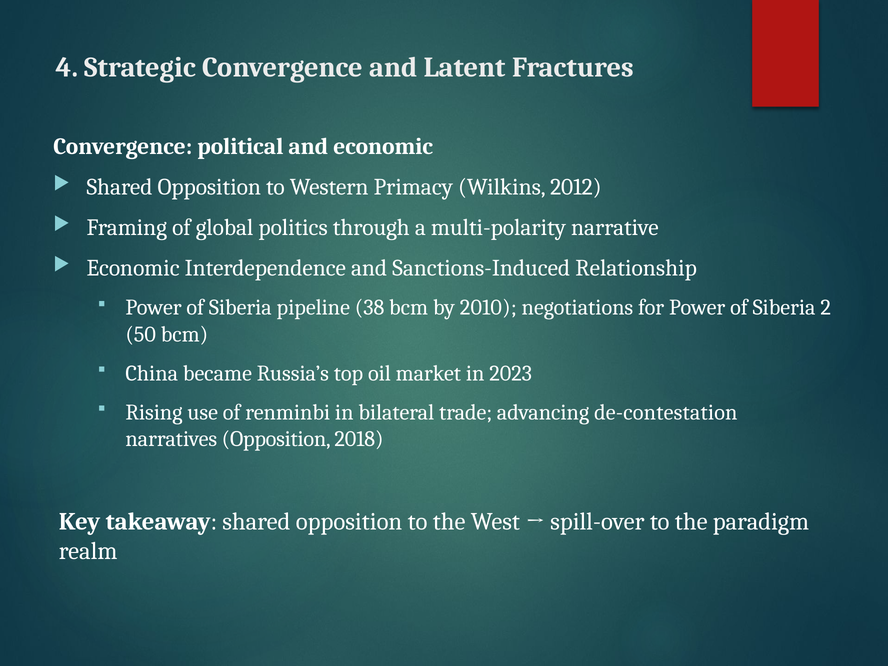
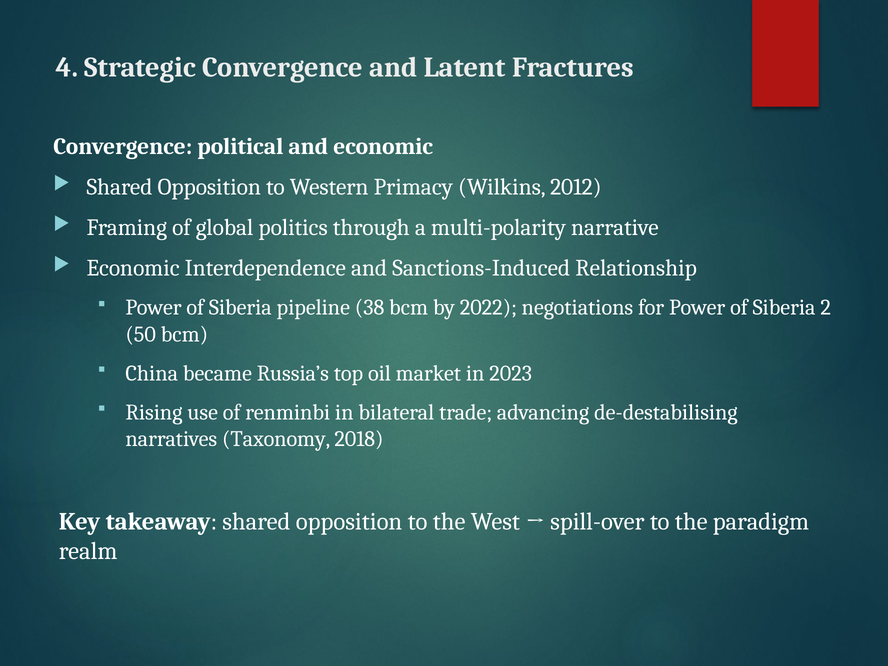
2010: 2010 -> 2022
de-contestation: de-contestation -> de-destabilising
narratives Opposition: Opposition -> Taxonomy
